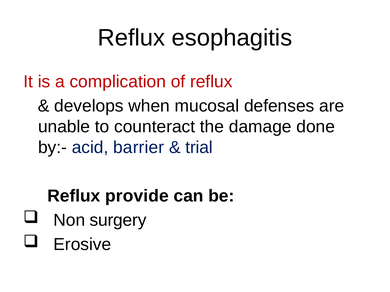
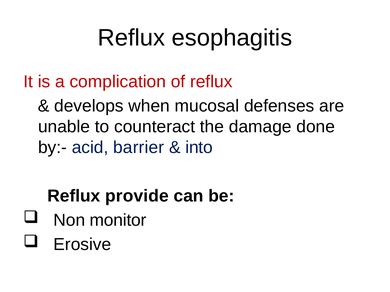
trial: trial -> into
surgery: surgery -> monitor
